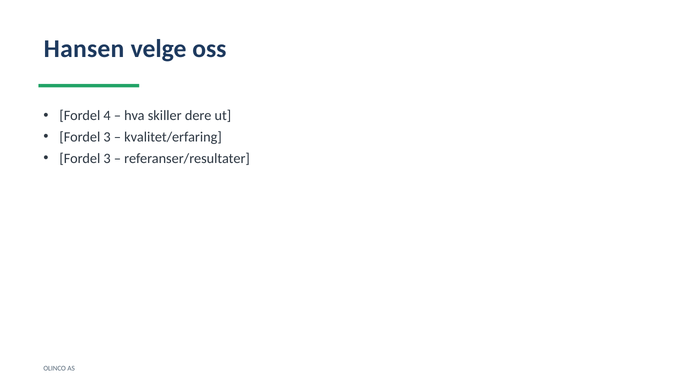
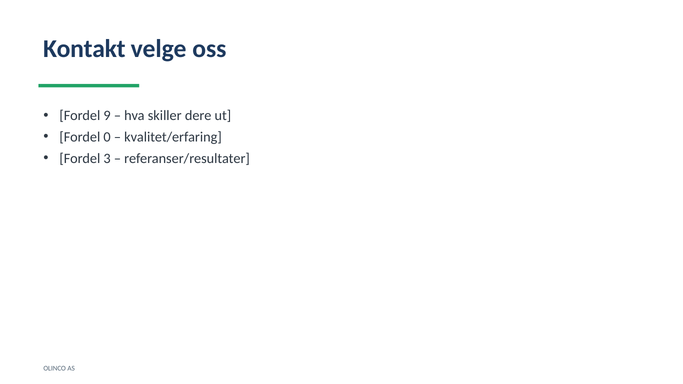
Hansen: Hansen -> Kontakt
4: 4 -> 9
3 at (107, 137): 3 -> 0
